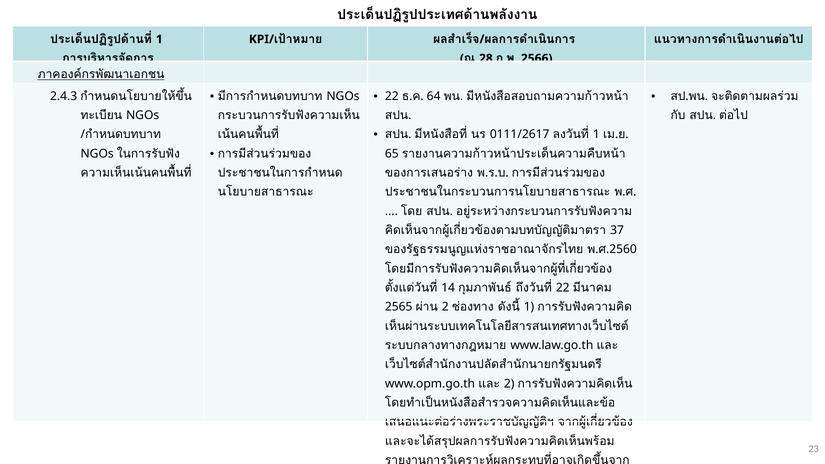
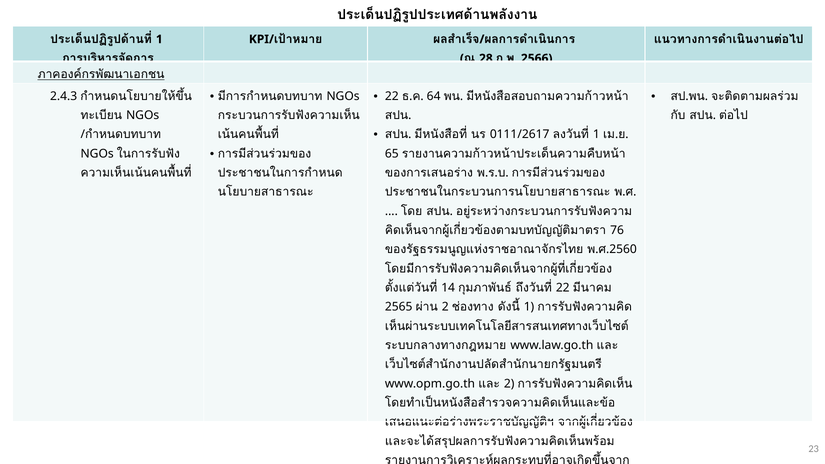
37: 37 -> 76
